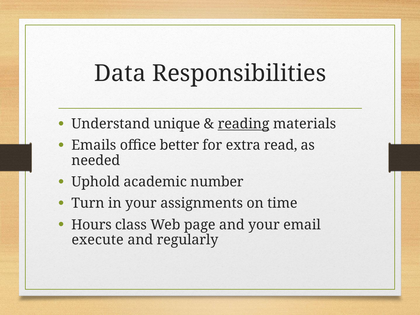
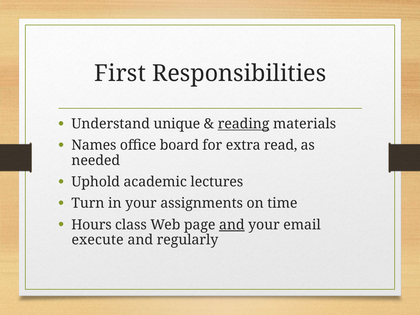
Data: Data -> First
Emails: Emails -> Names
better: better -> board
number: number -> lectures
and at (232, 225) underline: none -> present
